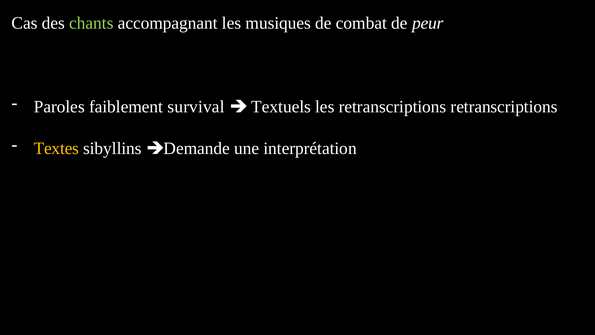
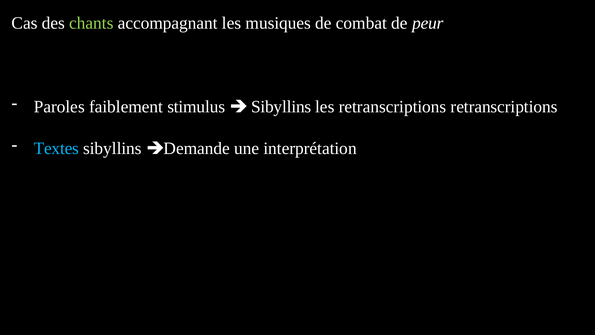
survival: survival -> stimulus
Textuels at (281, 107): Textuels -> Sibyllins
Textes colour: yellow -> light blue
